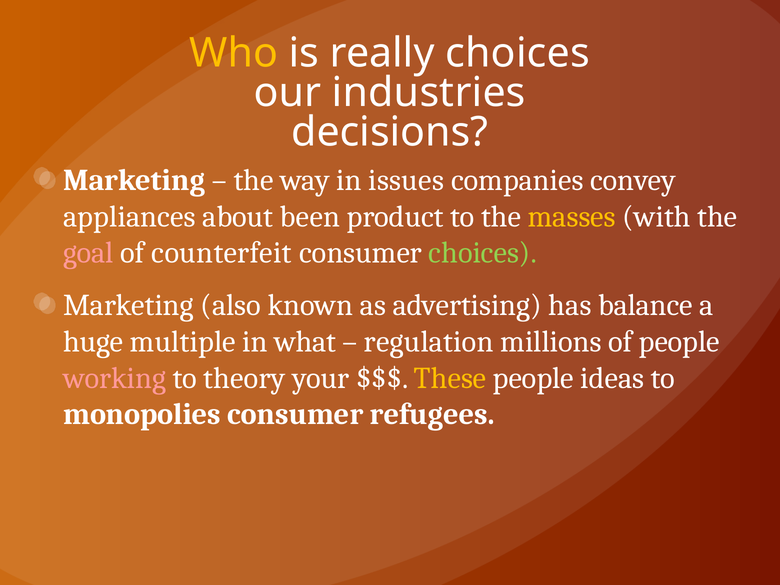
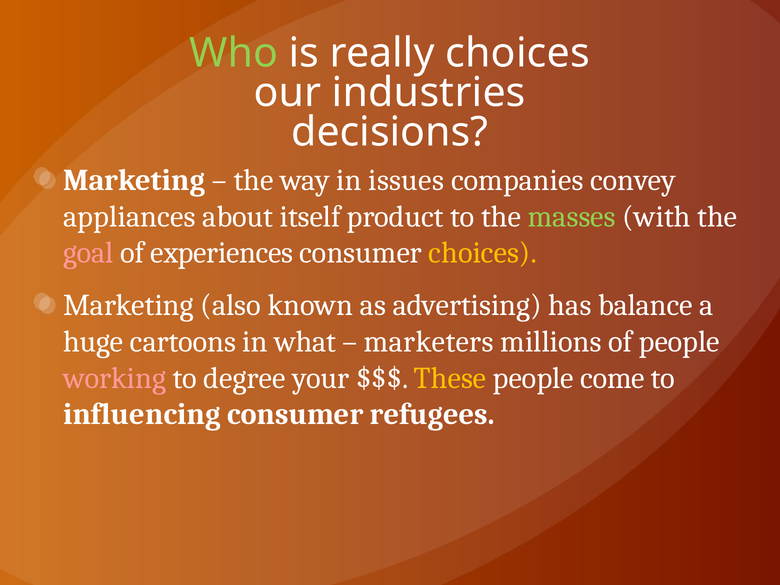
Who colour: yellow -> light green
been: been -> itself
masses colour: yellow -> light green
counterfeit: counterfeit -> experiences
choices at (483, 253) colour: light green -> yellow
multiple: multiple -> cartoons
regulation: regulation -> marketers
theory: theory -> degree
ideas: ideas -> come
monopolies: monopolies -> influencing
